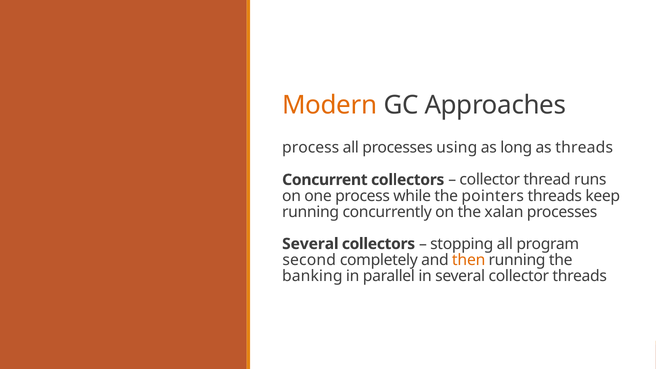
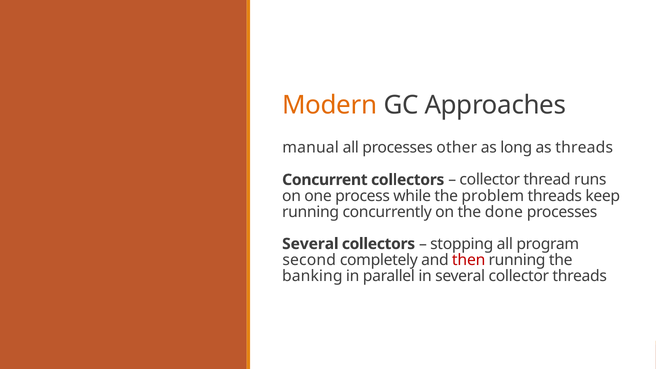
process at (311, 148): process -> manual
using: using -> other
pointers: pointers -> problem
xalan: xalan -> done
then colour: orange -> red
